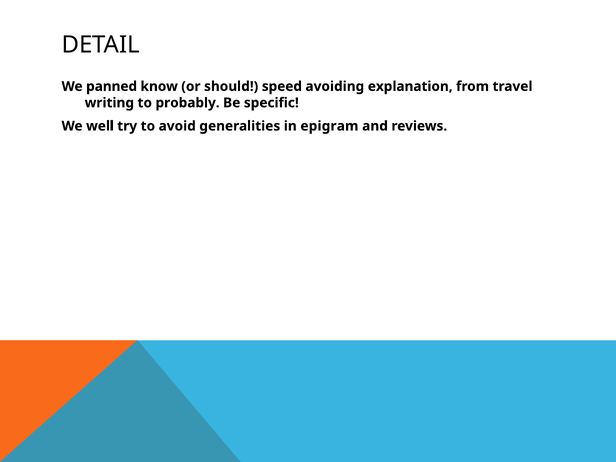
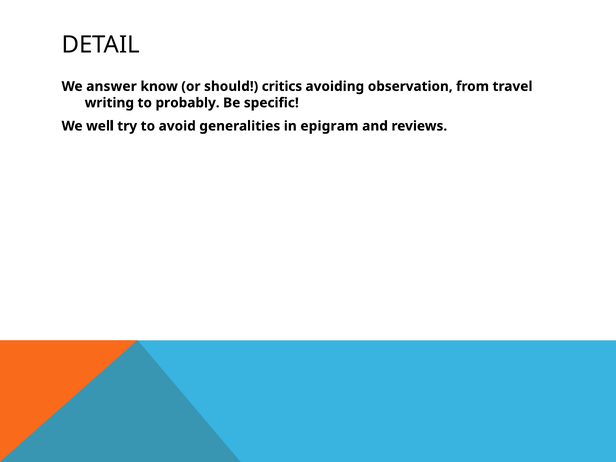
panned: panned -> answer
speed: speed -> critics
explanation: explanation -> observation
